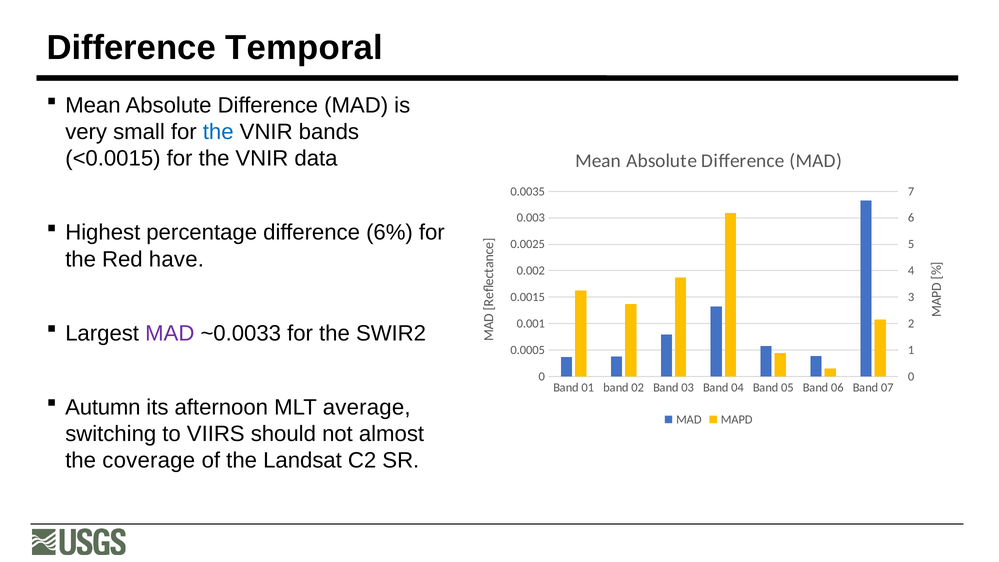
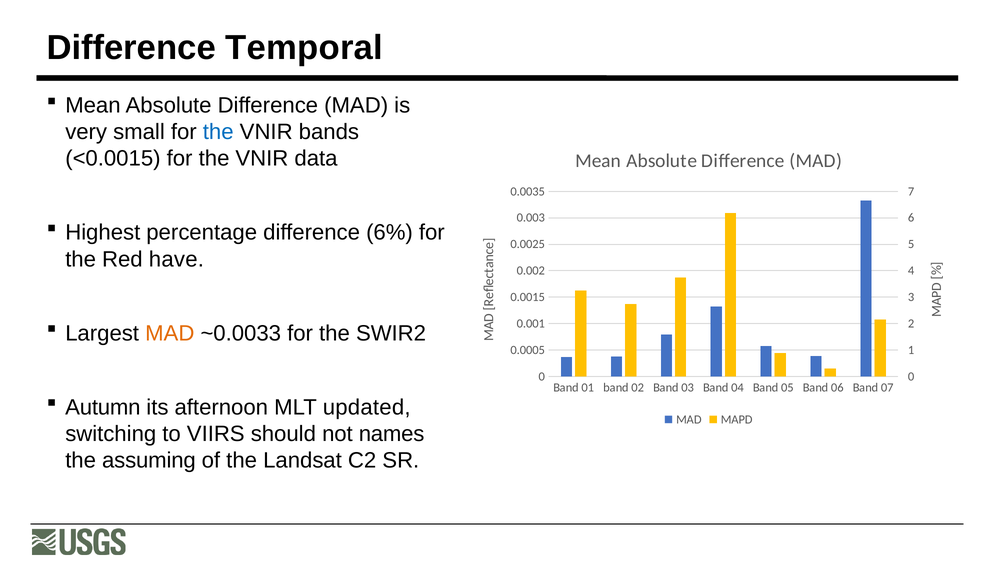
MAD at (170, 333) colour: purple -> orange
average: average -> updated
almost: almost -> names
coverage: coverage -> assuming
